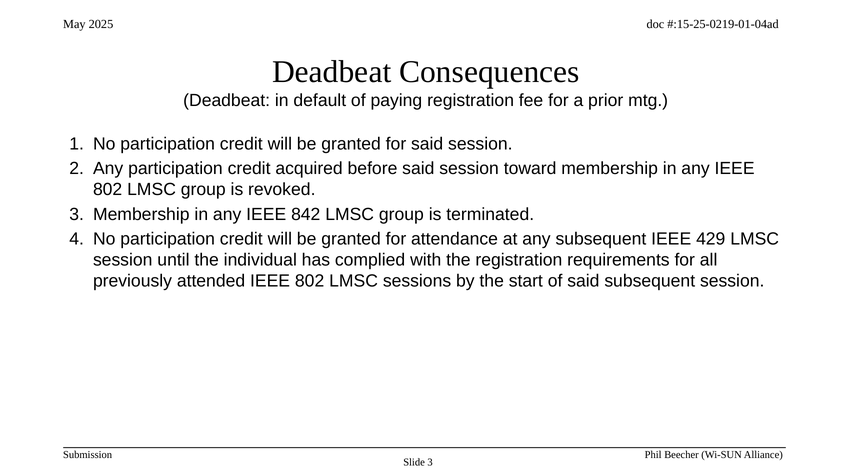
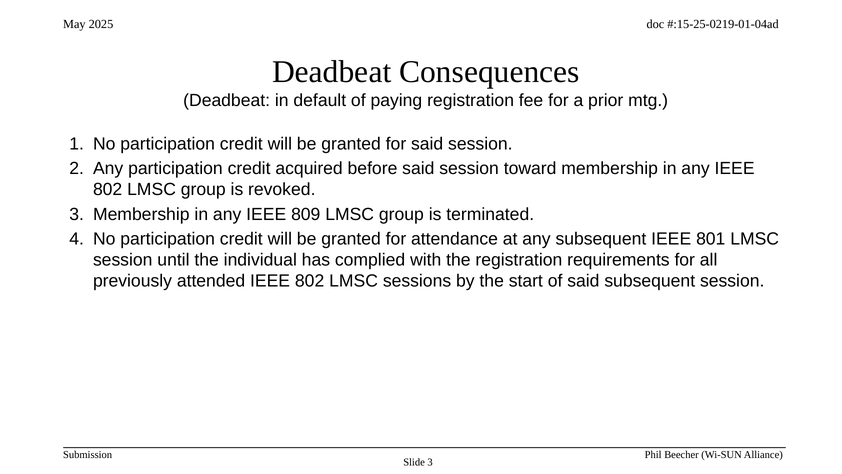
842: 842 -> 809
429: 429 -> 801
